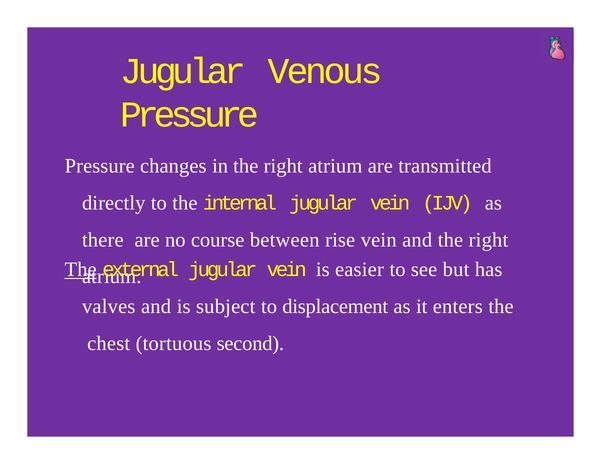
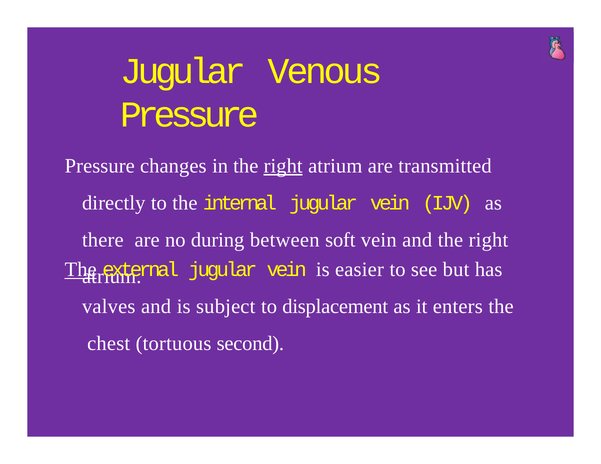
right at (283, 166) underline: none -> present
course: course -> during
rise: rise -> soft
